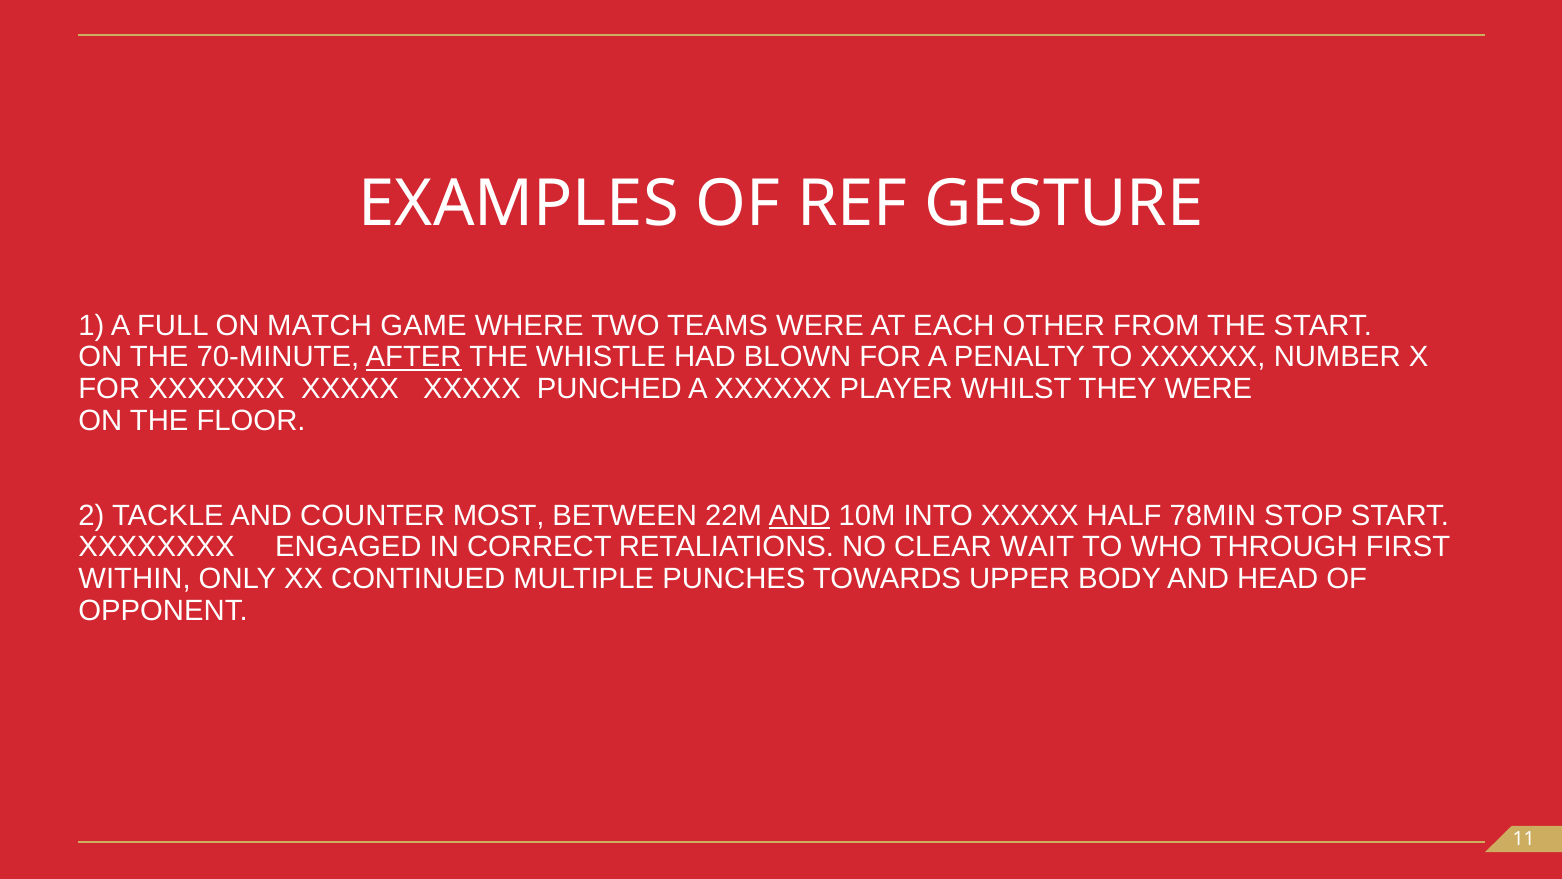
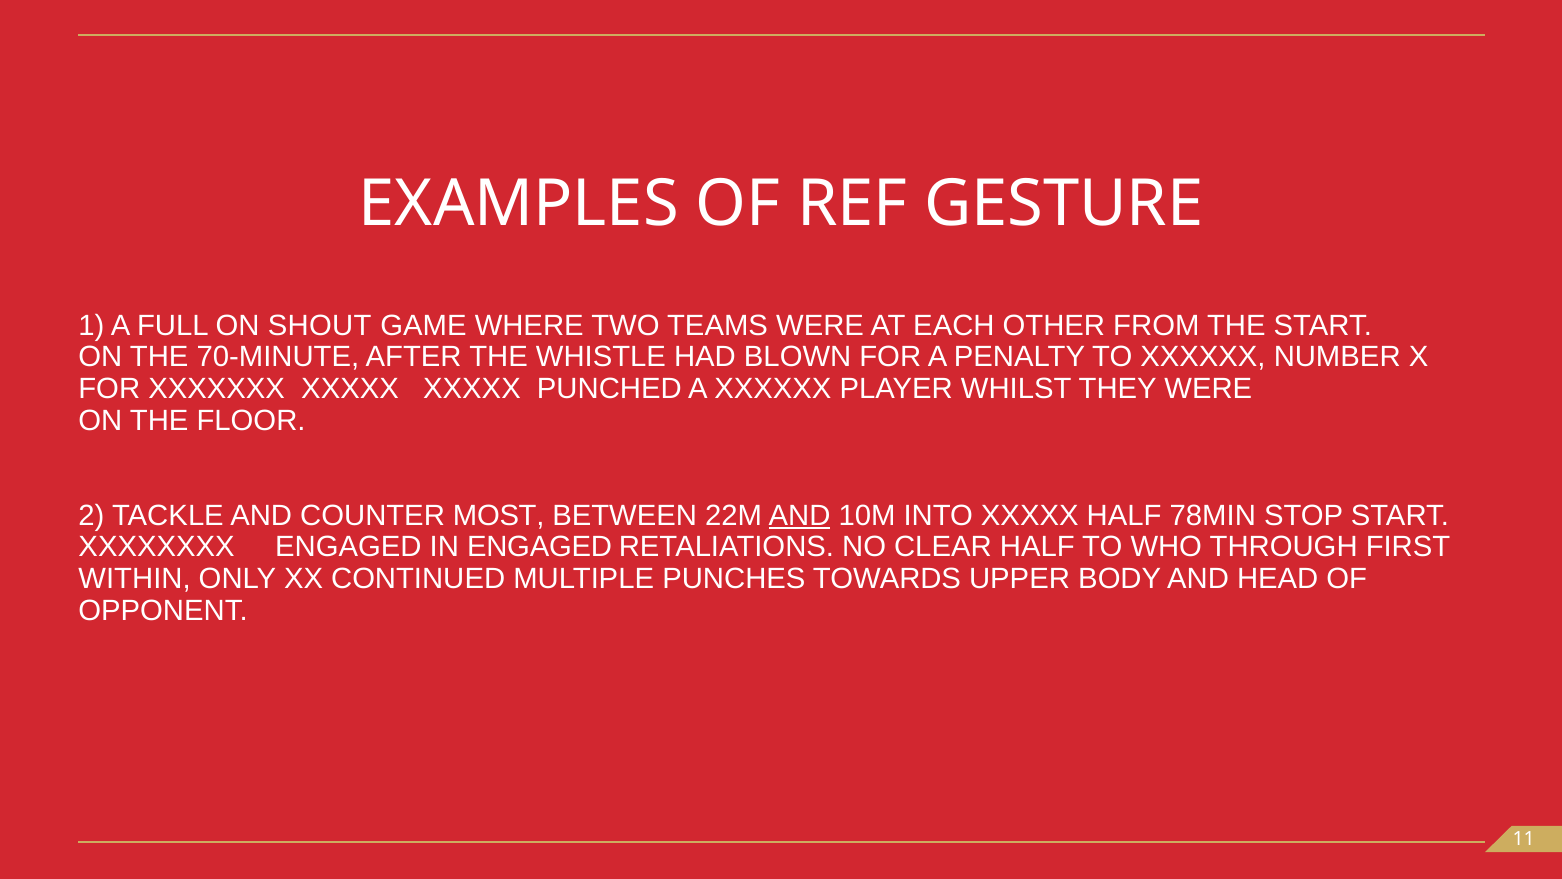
MATCH: MATCH -> SHOUT
AFTER underline: present -> none
IN CORRECT: CORRECT -> ENGAGED
CLEAR WAIT: WAIT -> HALF
